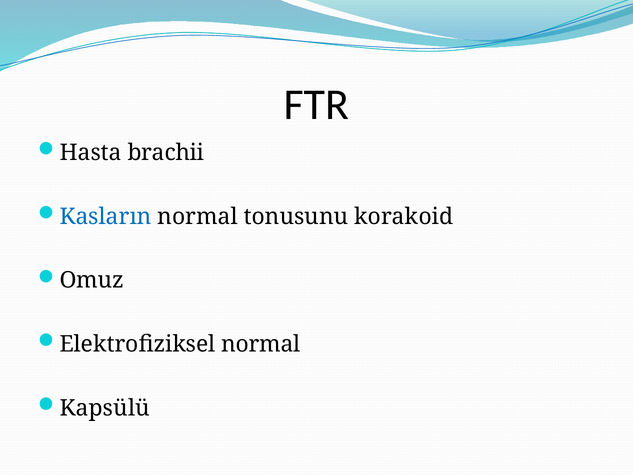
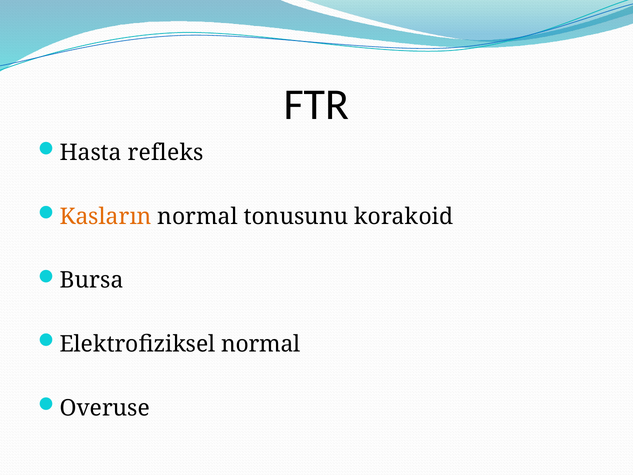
brachii: brachii -> refleks
Kasların colour: blue -> orange
Omuz: Omuz -> Bursa
Kapsülü: Kapsülü -> Overuse
